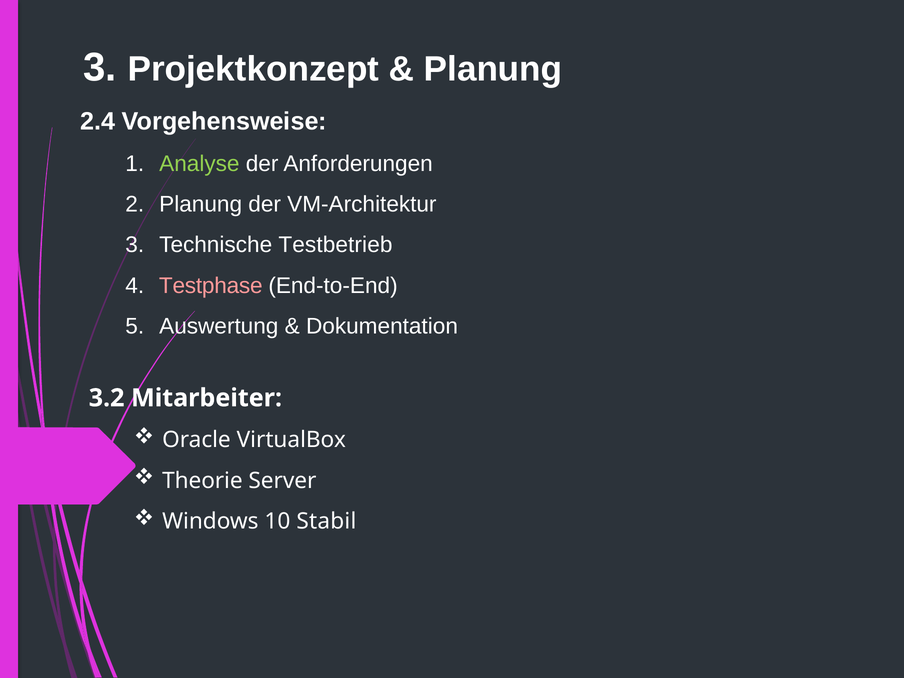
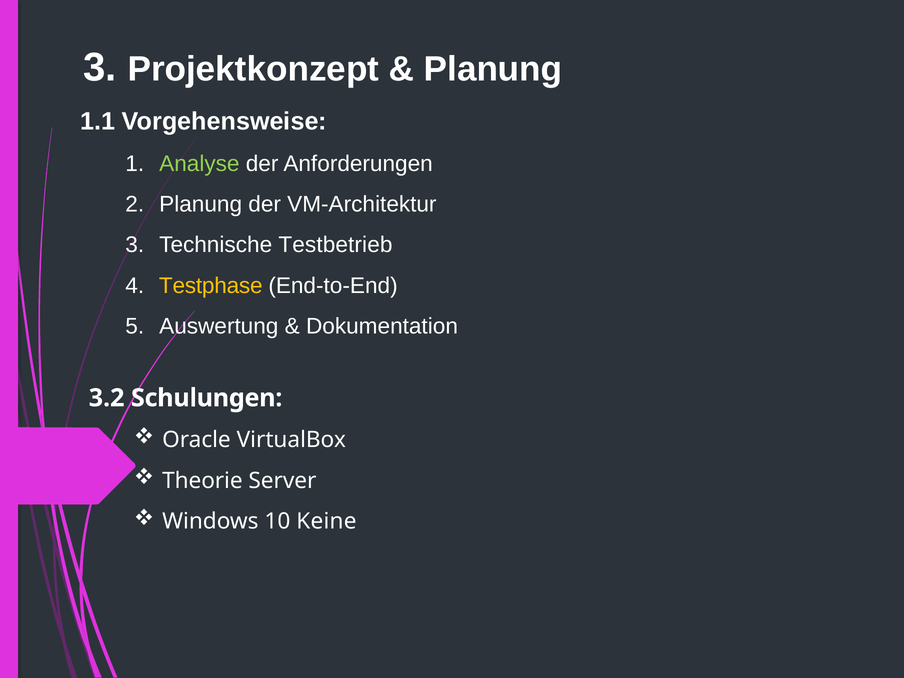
2.4: 2.4 -> 1.1
Testphase colour: pink -> yellow
Mitarbeiter: Mitarbeiter -> Schulungen
Stabil: Stabil -> Keine
